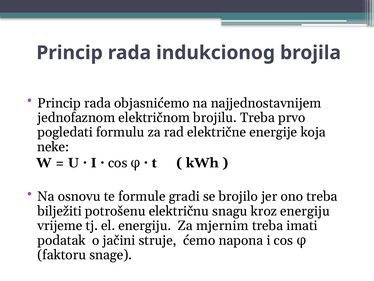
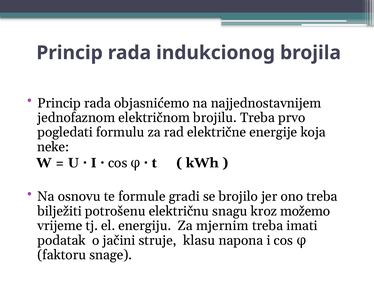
kroz energiju: energiju -> možemo
ćemo: ćemo -> klasu
